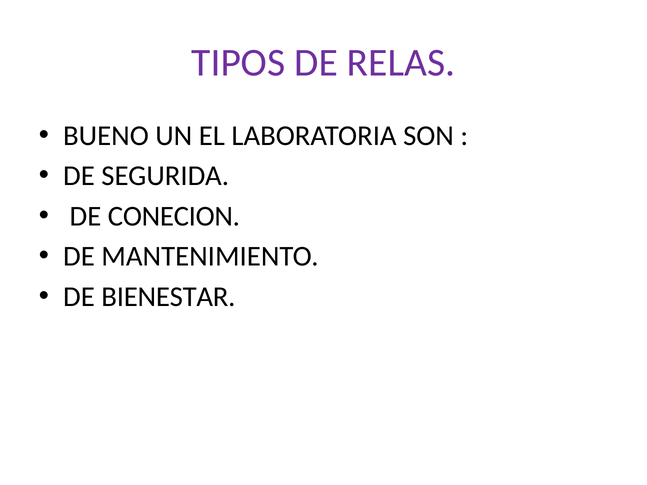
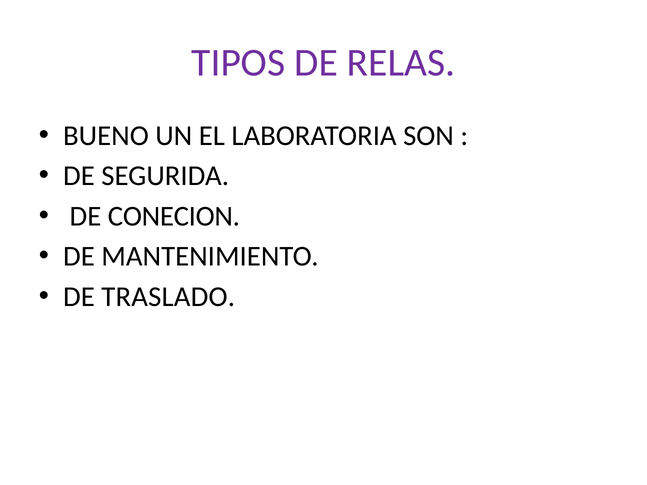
BIENESTAR: BIENESTAR -> TRASLADO
